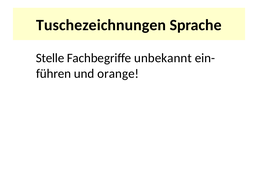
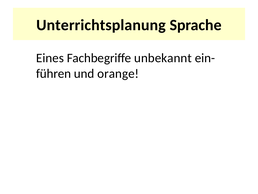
Tuschezeichnungen: Tuschezeichnungen -> Unterrichtsplanung
Stelle: Stelle -> Eines
